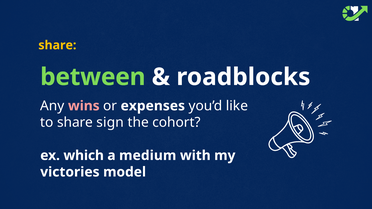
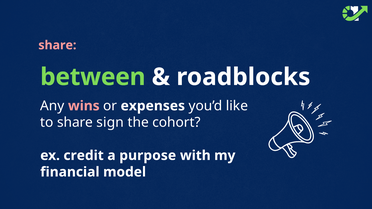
share at (57, 45) colour: yellow -> pink
which: which -> credit
medium: medium -> purpose
victories: victories -> financial
